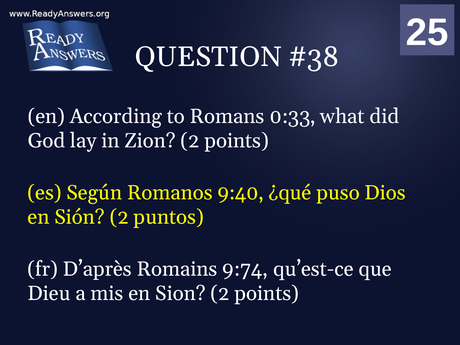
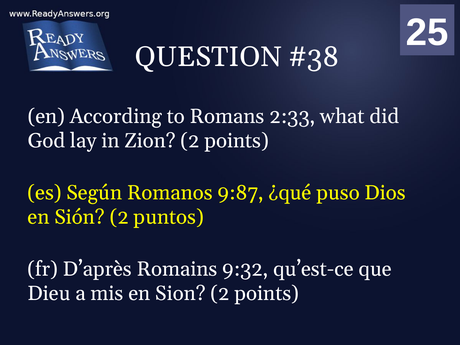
0:33: 0:33 -> 2:33
9:40: 9:40 -> 9:87
9:74: 9:74 -> 9:32
